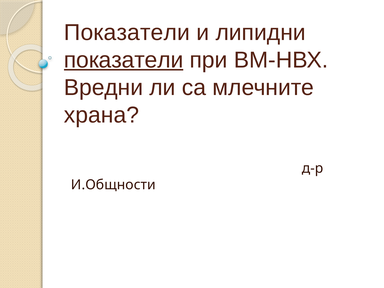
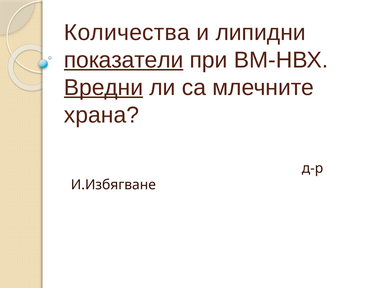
Показатели at (127, 32): Показатели -> Количества
Вредни underline: none -> present
И.Общности: И.Общности -> И.Избягване
